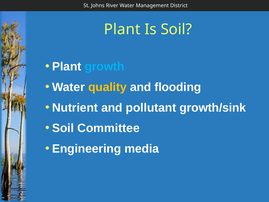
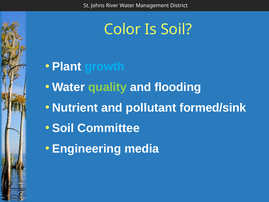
Plant at (122, 29): Plant -> Color
quality colour: yellow -> light green
growth/sink: growth/sink -> formed/sink
